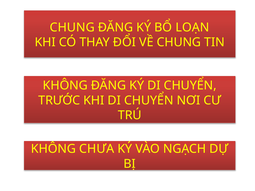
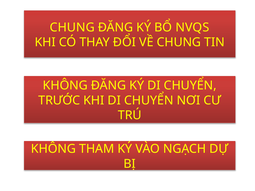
LOẠN: LOẠN -> NVQS
CHƯA: CHƯA -> THAM
